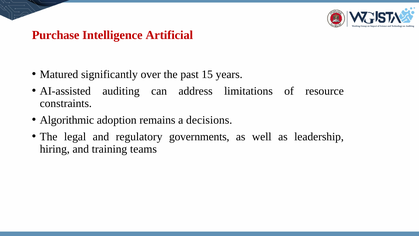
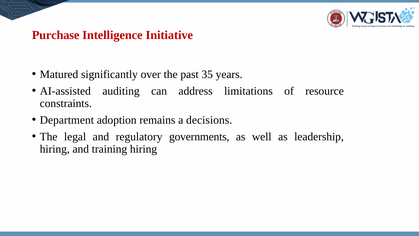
Artificial: Artificial -> Initiative
15: 15 -> 35
Algorithmic: Algorithmic -> Department
training teams: teams -> hiring
